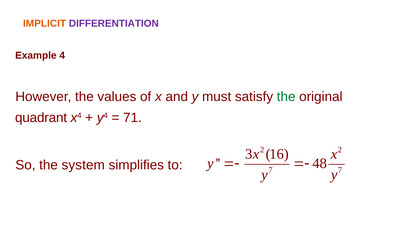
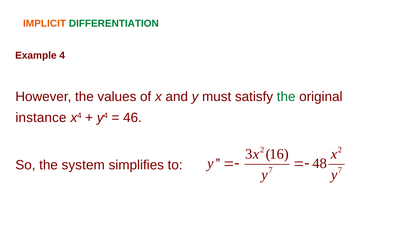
DIFFERENTIATION colour: purple -> green
quadrant: quadrant -> instance
71: 71 -> 46
